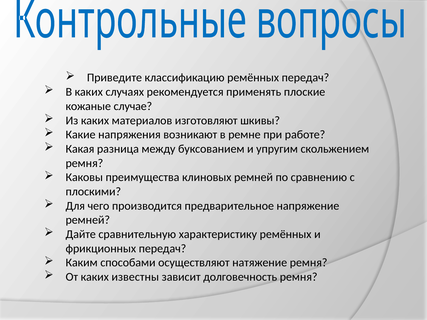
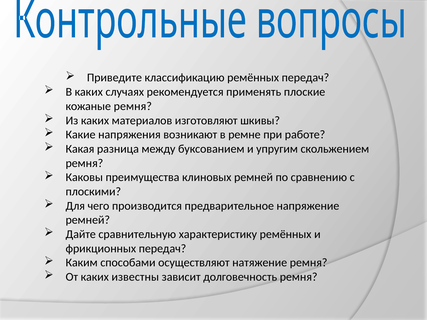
кожаные случае: случае -> ремня
